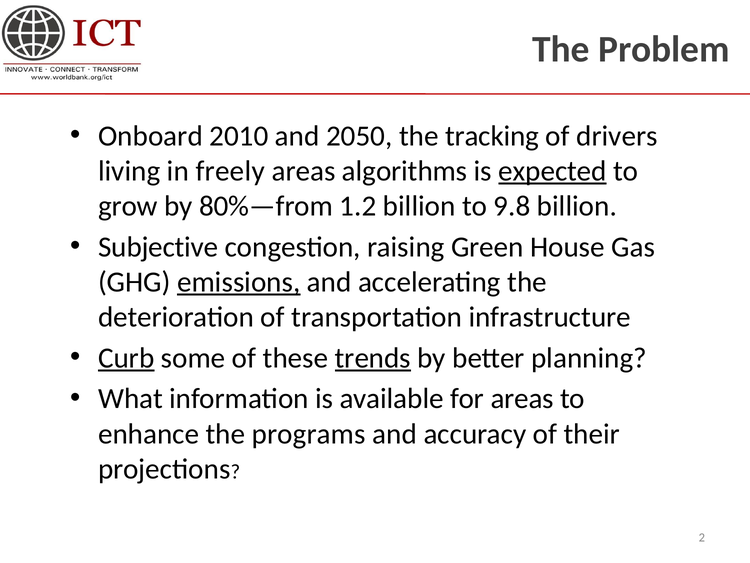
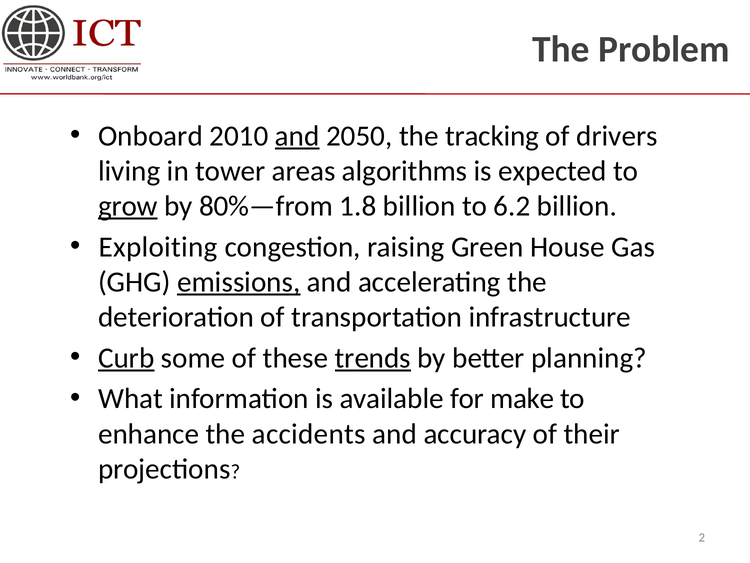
and at (297, 136) underline: none -> present
freely: freely -> tower
expected underline: present -> none
grow underline: none -> present
1.2: 1.2 -> 1.8
9.8: 9.8 -> 6.2
Subjective: Subjective -> Exploiting
for areas: areas -> make
programs: programs -> accidents
